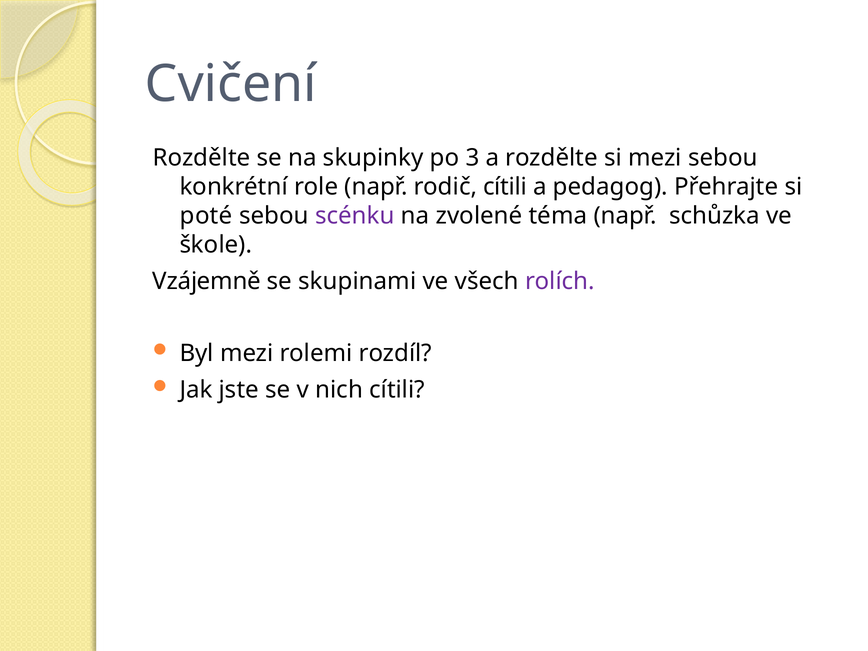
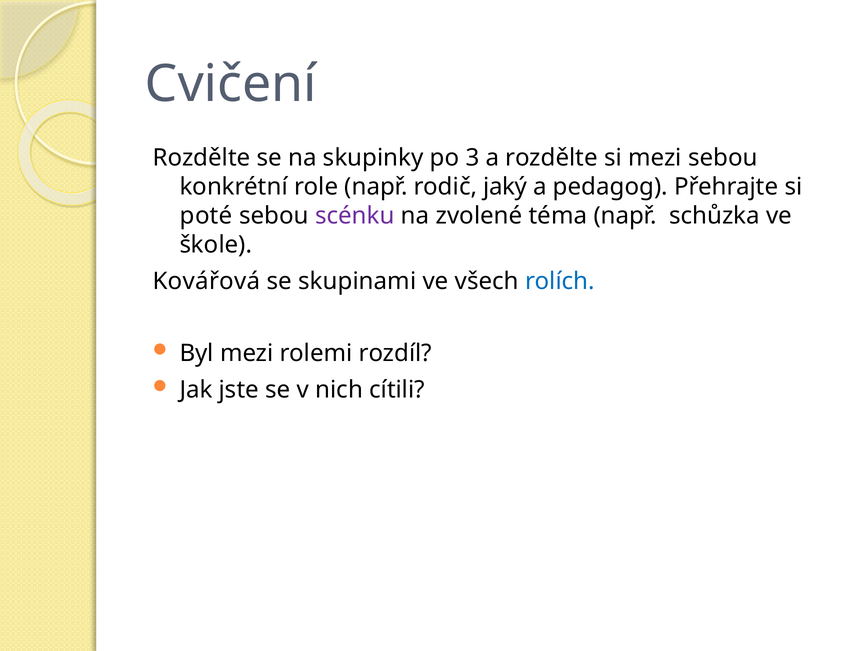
rodič cítili: cítili -> jaký
Vzájemně: Vzájemně -> Kovářová
rolích colour: purple -> blue
